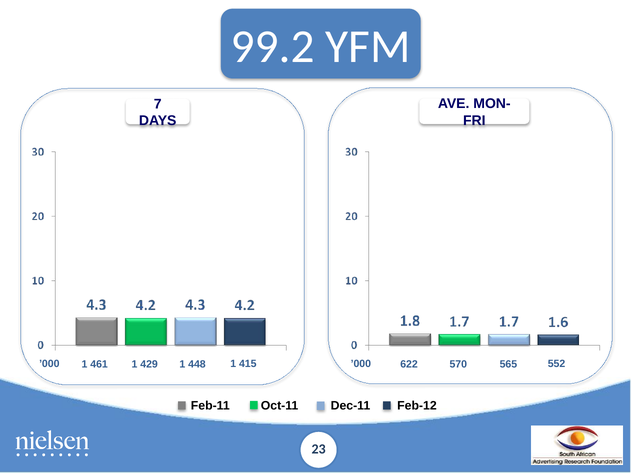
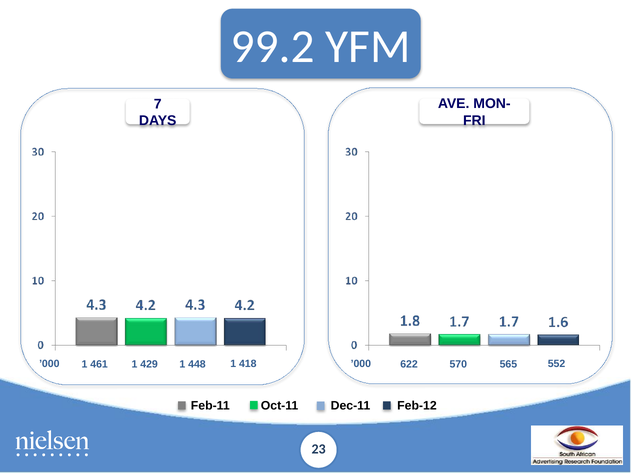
415: 415 -> 418
